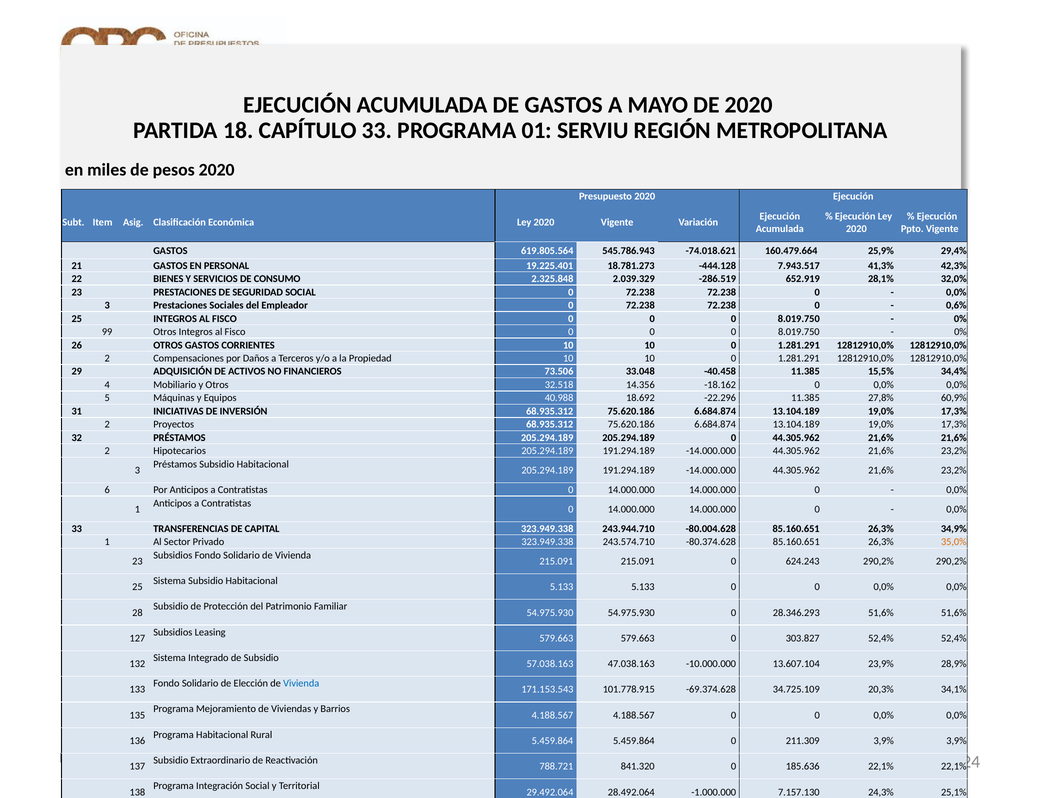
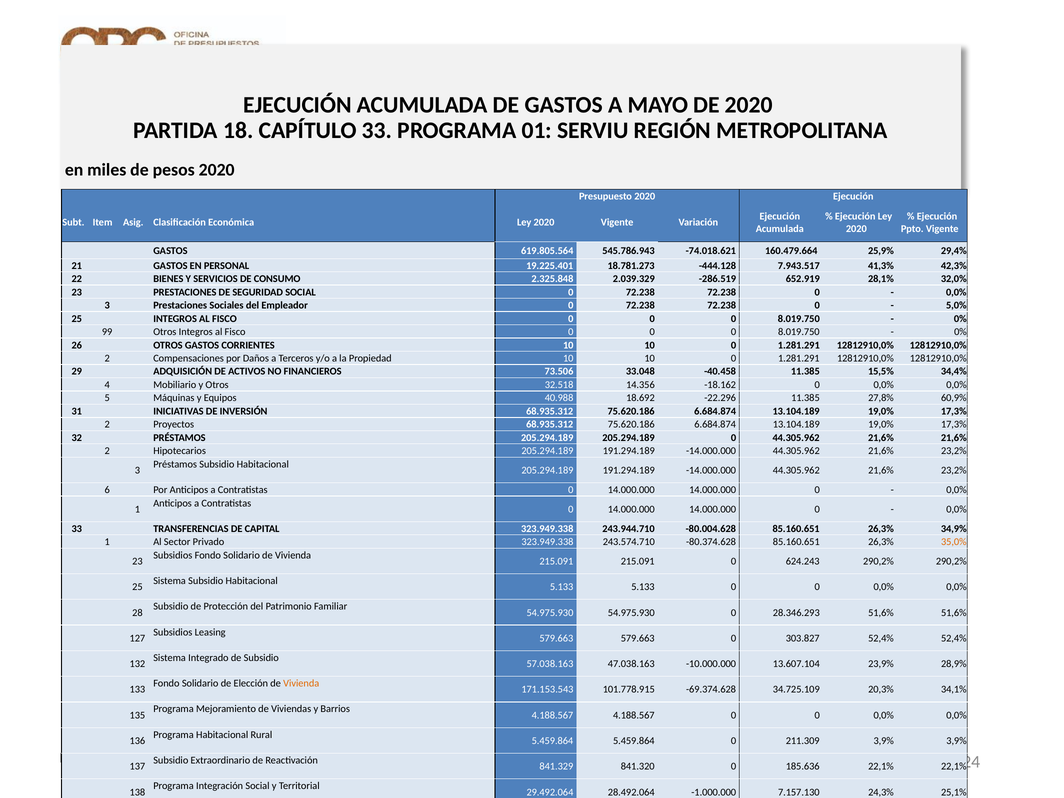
0,6%: 0,6% -> 5,0%
Vivienda at (301, 683) colour: blue -> orange
788.721: 788.721 -> 841.329
